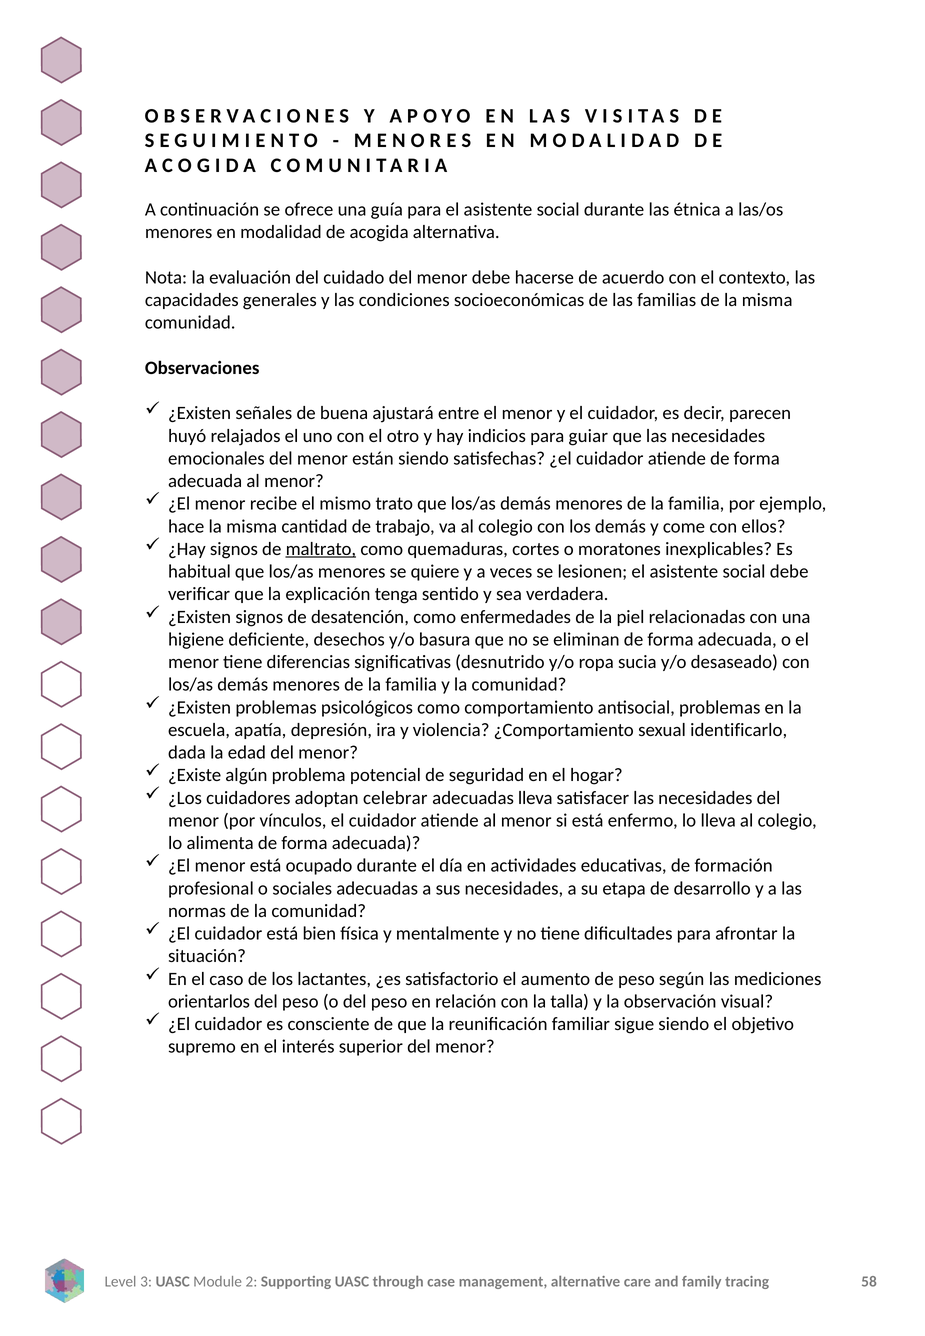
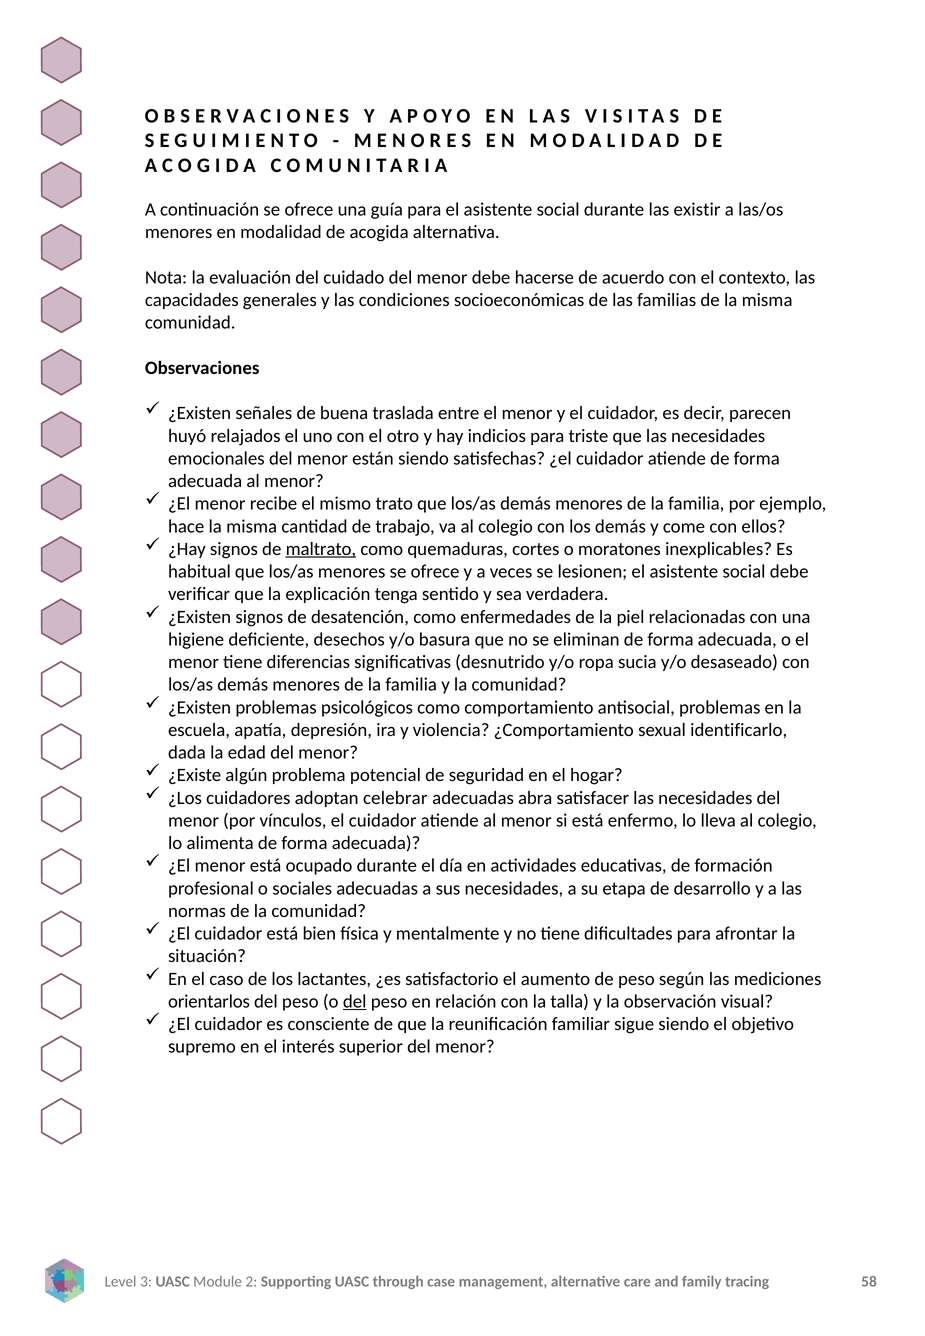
étnica: étnica -> existir
ajustará: ajustará -> traslada
guiar: guiar -> triste
menores se quiere: quiere -> ofrece
adecuadas lleva: lleva -> abra
del at (355, 1002) underline: none -> present
